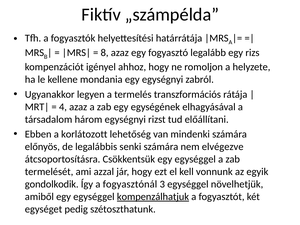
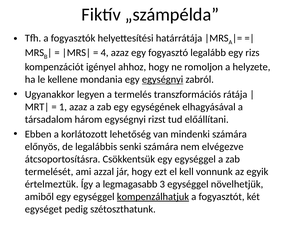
8: 8 -> 4
egységnyi at (163, 79) underline: none -> present
4: 4 -> 1
gondolkodik: gondolkodik -> értelmeztük
fogyasztónál: fogyasztónál -> legmagasabb
